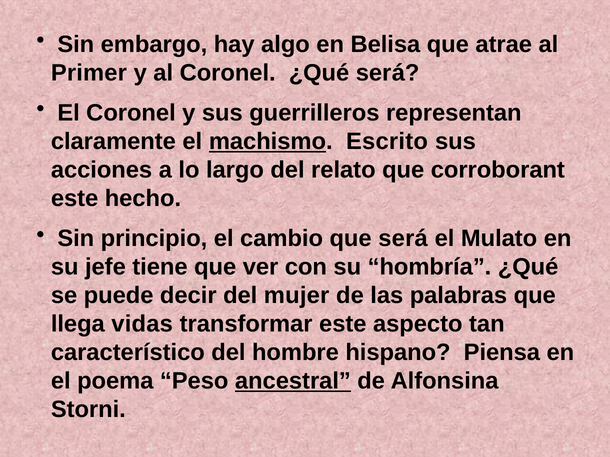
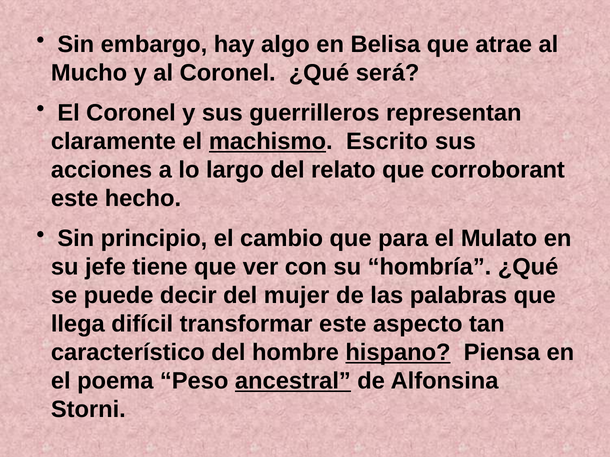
Primer: Primer -> Mucho
que será: será -> para
vidas: vidas -> difícil
hispano underline: none -> present
